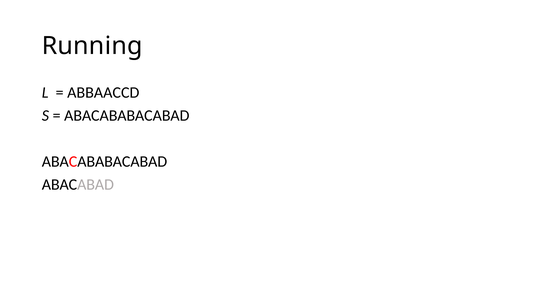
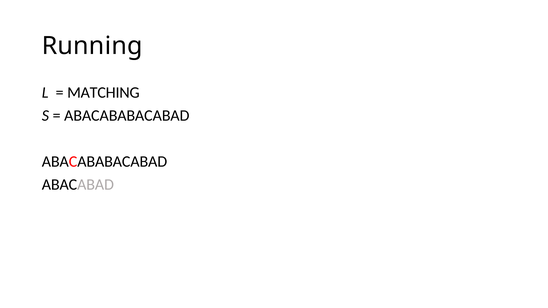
ABBAACCD: ABBAACCD -> MATCHING
